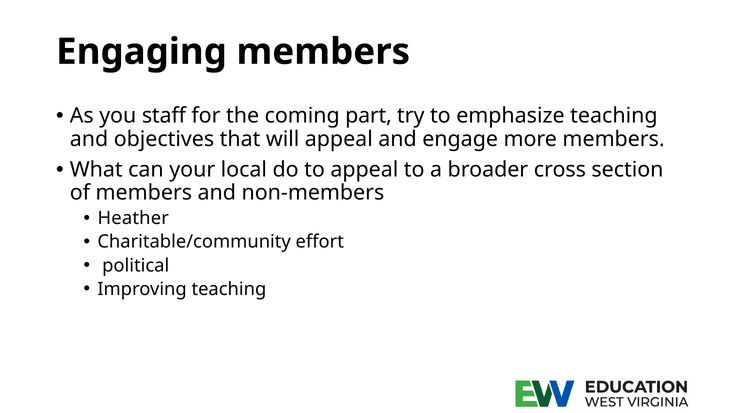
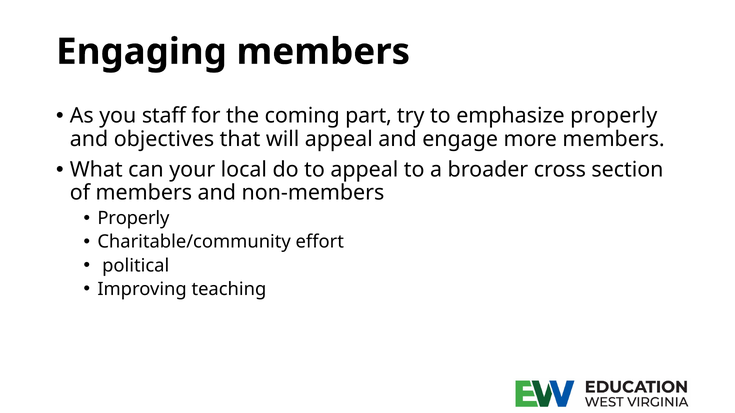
emphasize teaching: teaching -> properly
Heather at (133, 218): Heather -> Properly
